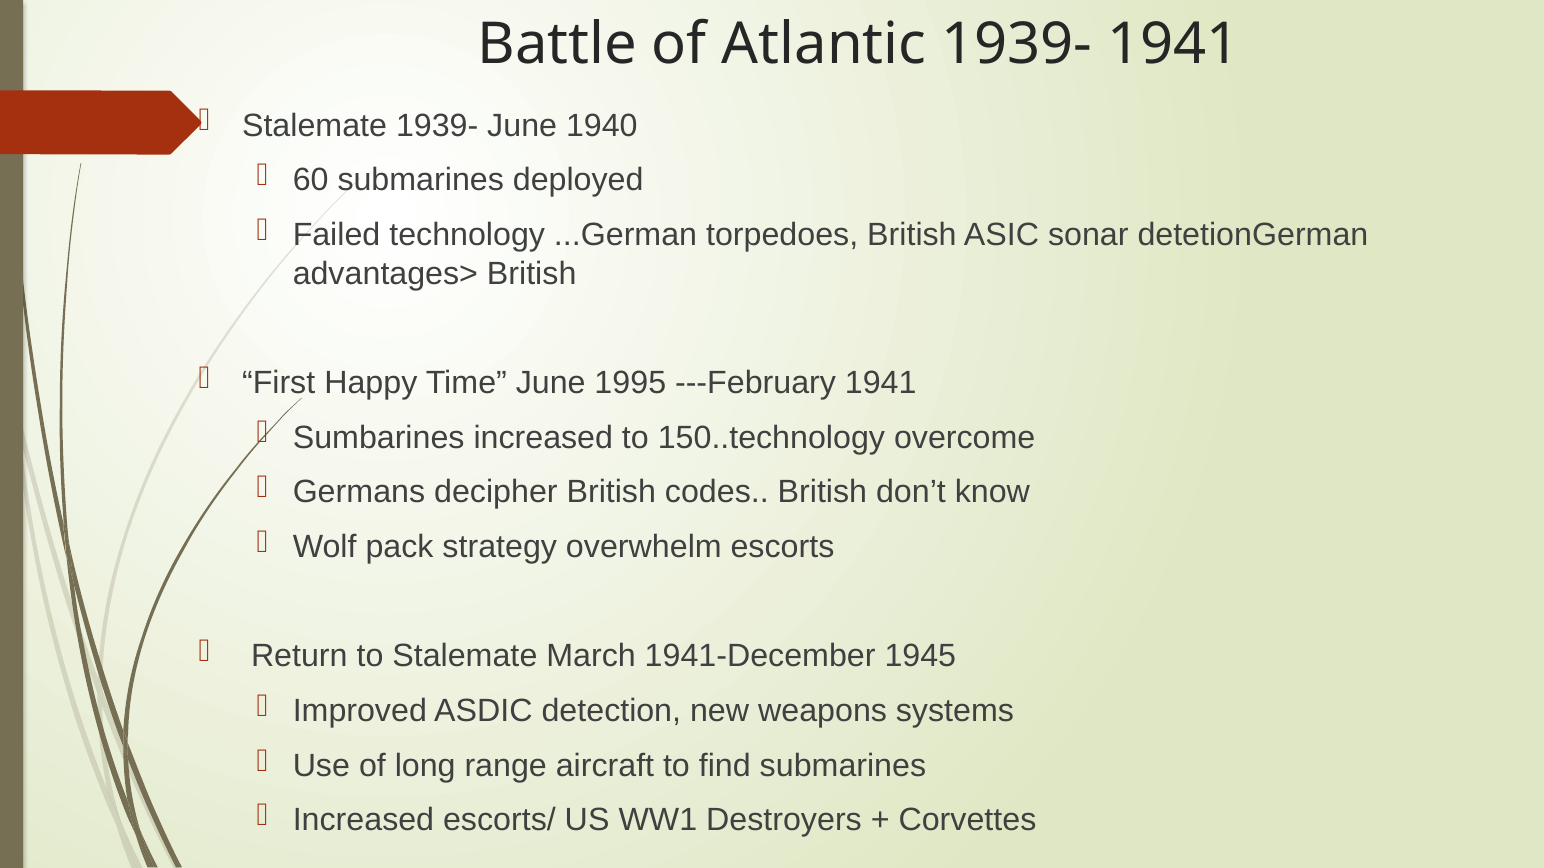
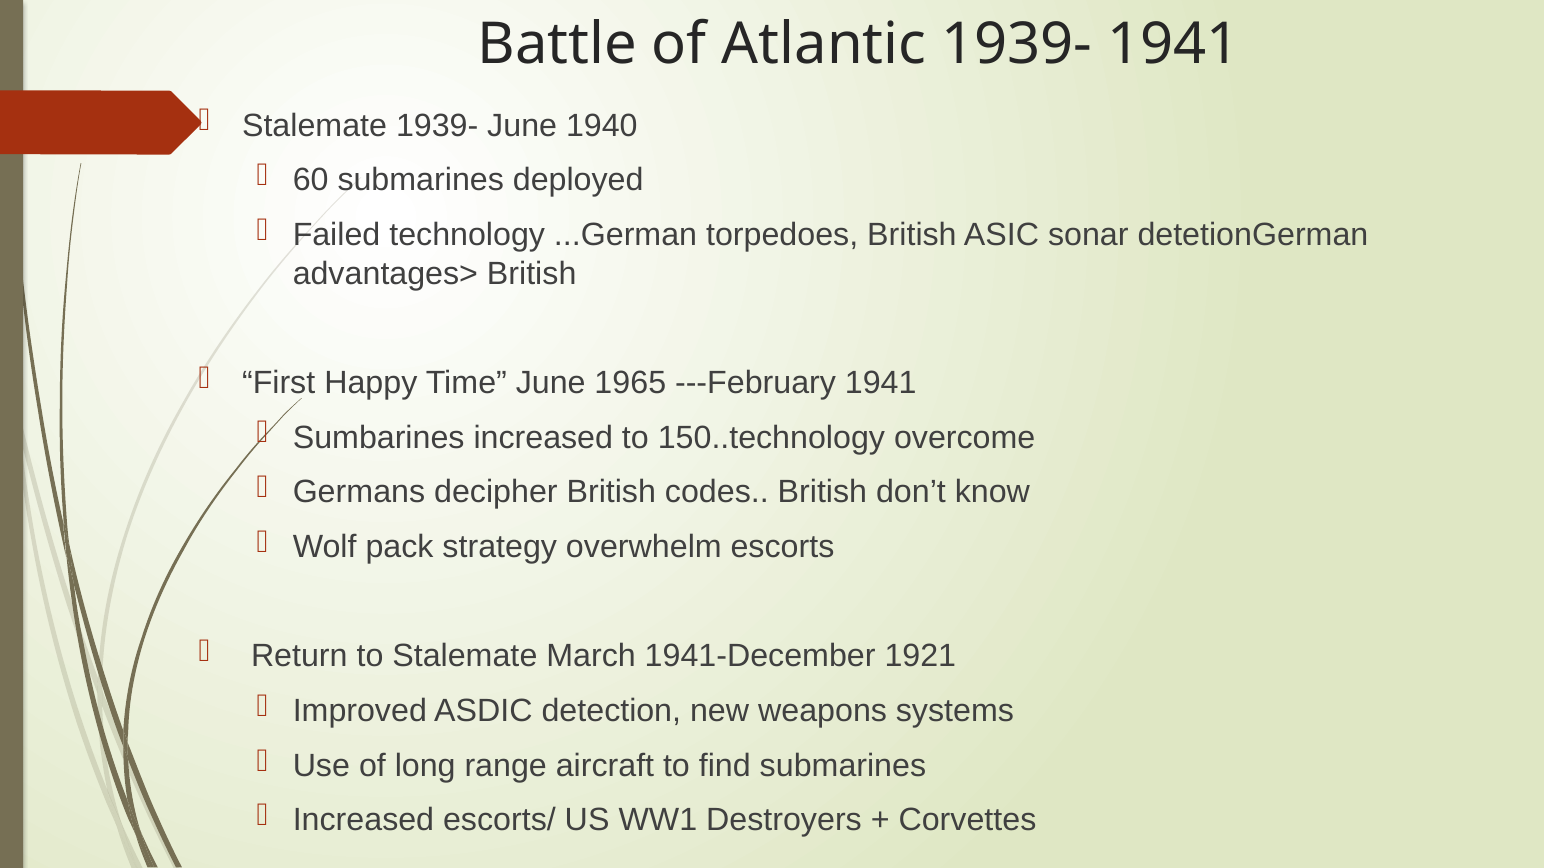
1995: 1995 -> 1965
1945: 1945 -> 1921
